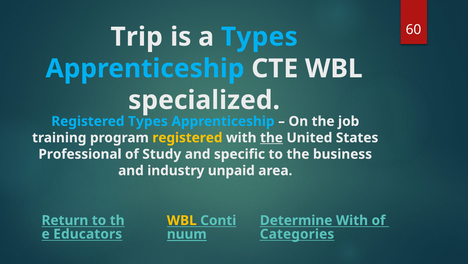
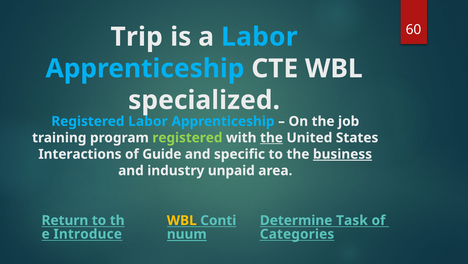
a Types: Types -> Labor
Registered Types: Types -> Labor
registered at (187, 137) colour: yellow -> light green
Professional: Professional -> Interactions
Study: Study -> Guide
business underline: none -> present
Determine With: With -> Task
Educators: Educators -> Introduce
